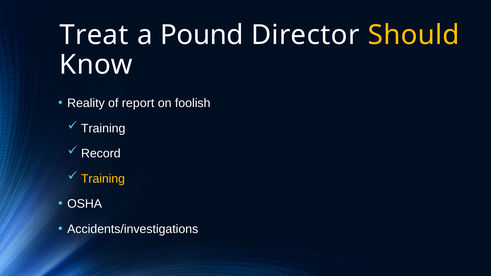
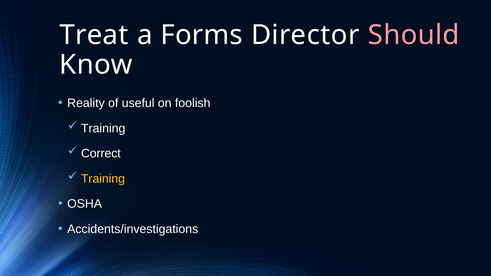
Pound: Pound -> Forms
Should colour: yellow -> pink
report: report -> useful
Record: Record -> Correct
